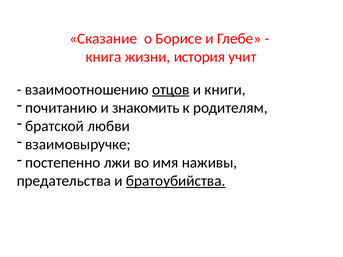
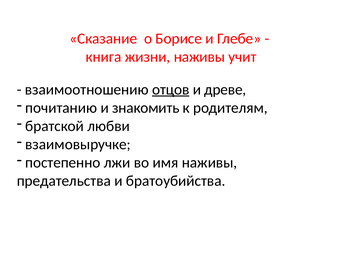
жизни история: история -> наживы
книги: книги -> древе
братоубийства underline: present -> none
